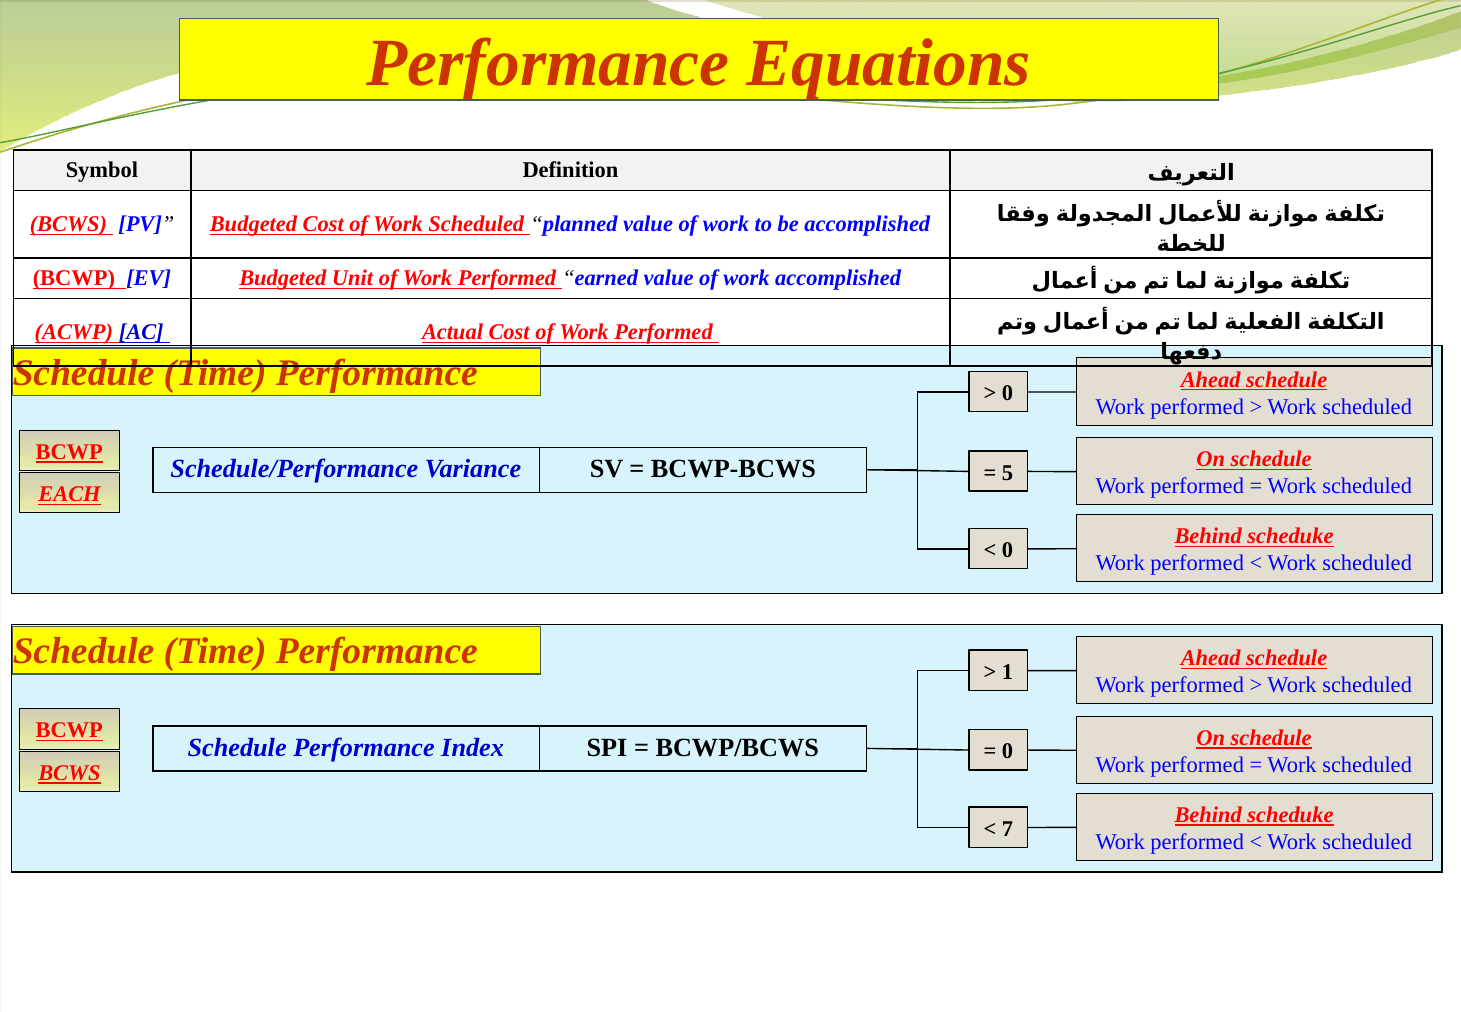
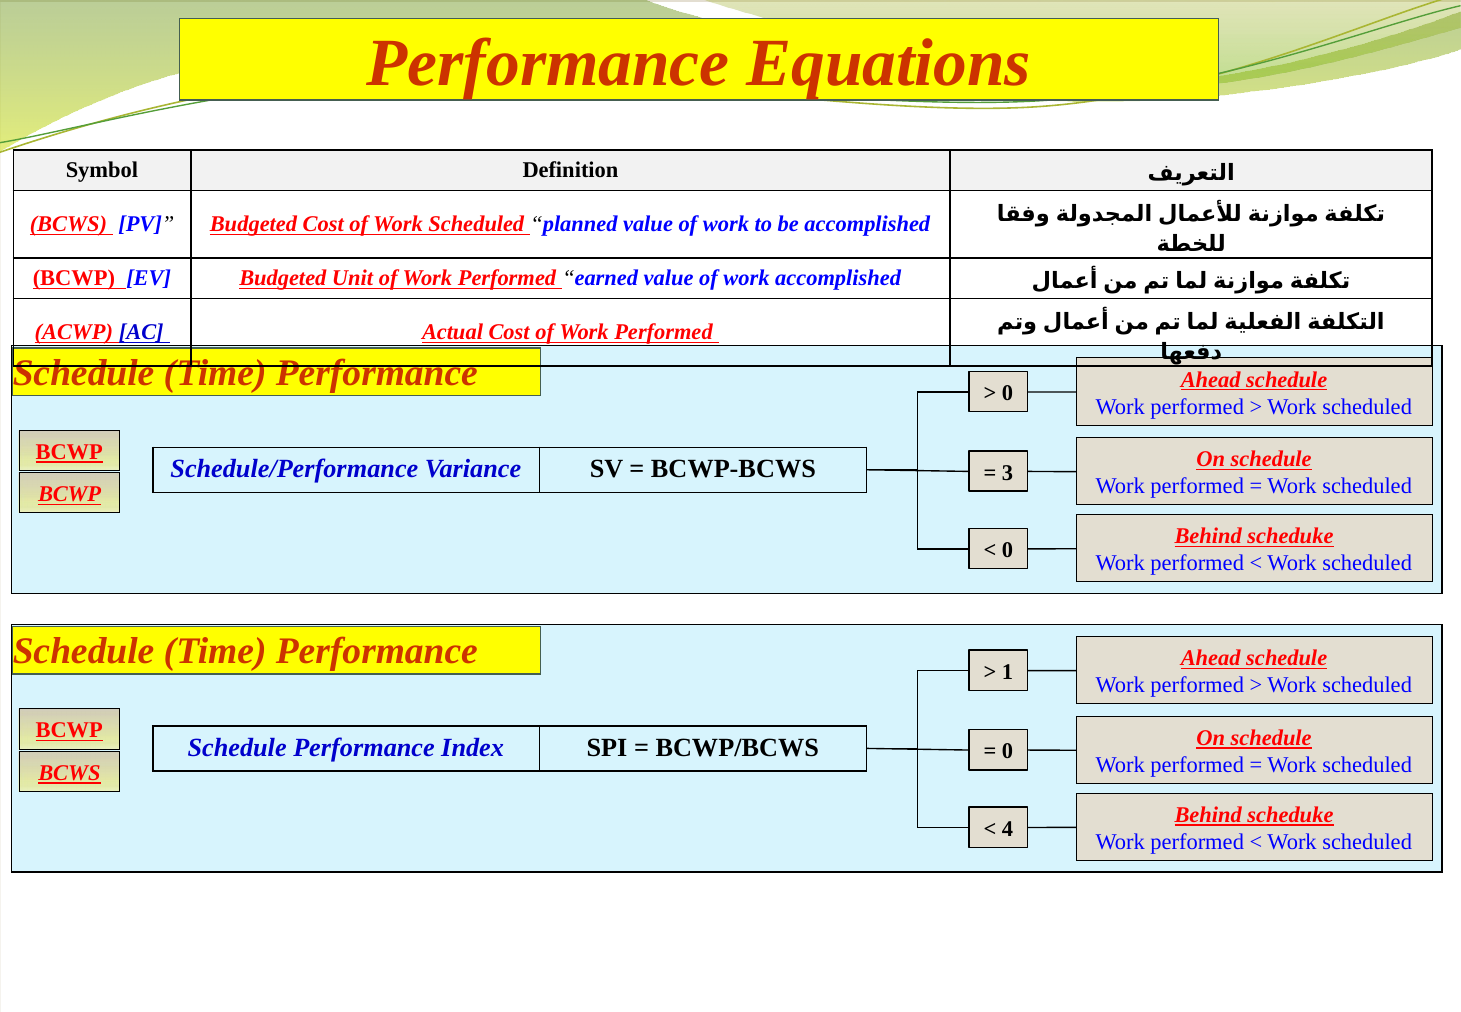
5: 5 -> 3
EACH at (69, 494): EACH -> BCWP
7: 7 -> 4
